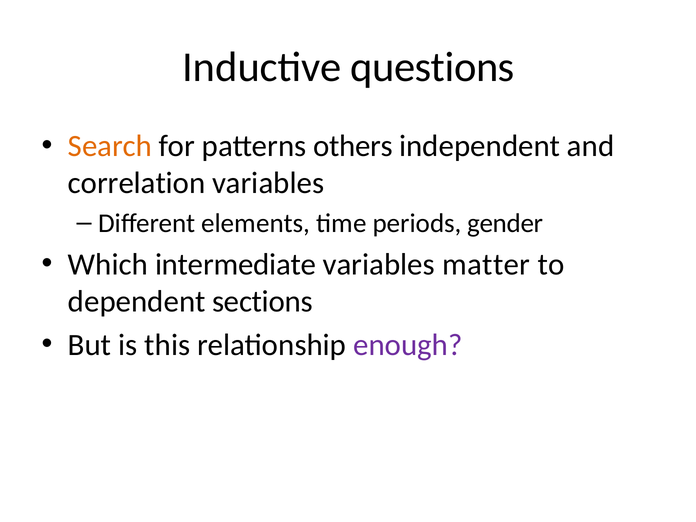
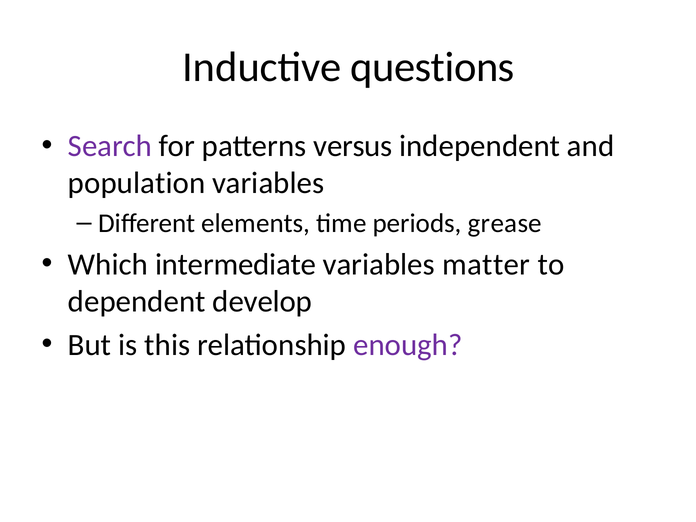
Search colour: orange -> purple
others: others -> versus
correlation: correlation -> population
gender: gender -> grease
sections: sections -> develop
